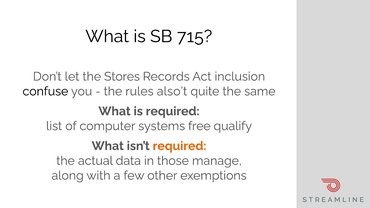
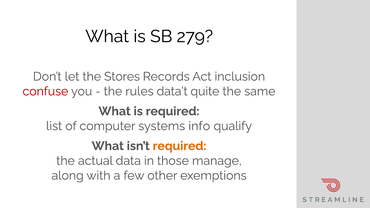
715: 715 -> 279
confuse colour: black -> red
also’t: also’t -> data’t
free: free -> info
